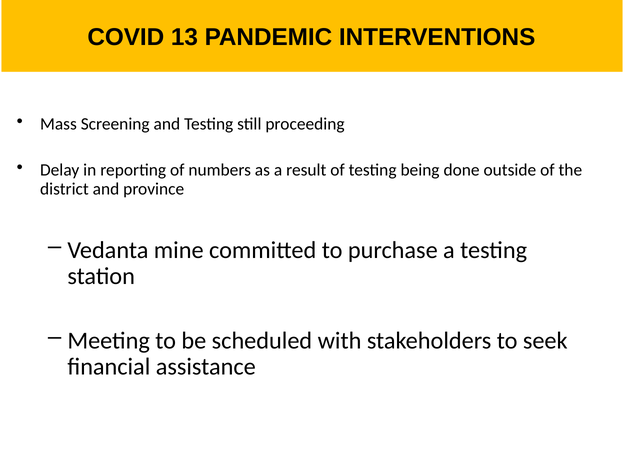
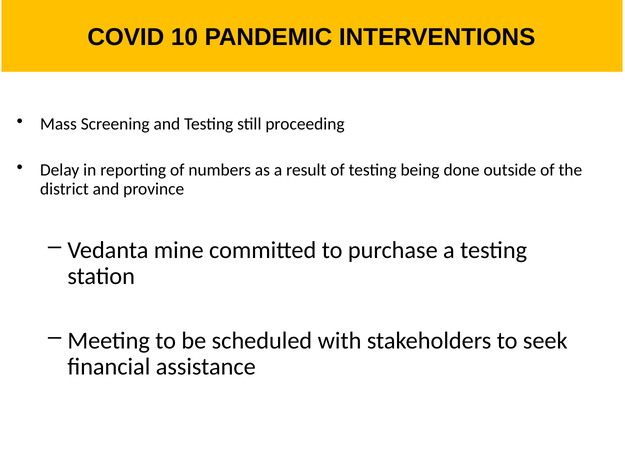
13: 13 -> 10
